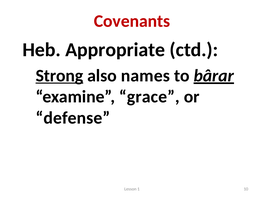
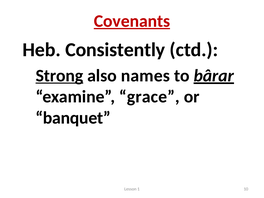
Covenants underline: none -> present
Appropriate: Appropriate -> Consistently
defense: defense -> banquet
